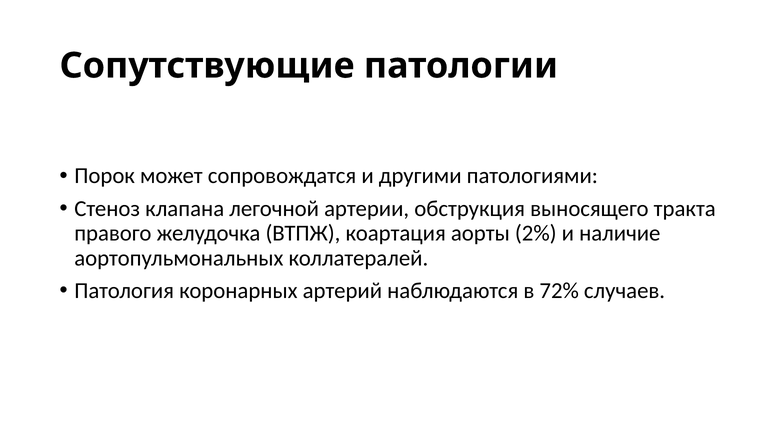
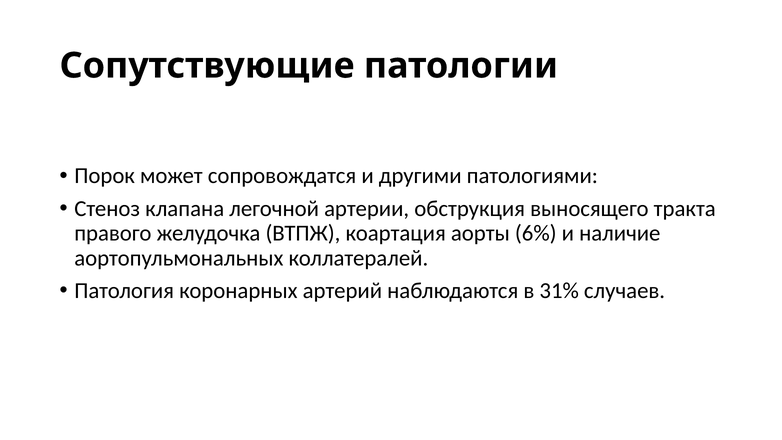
2%: 2% -> 6%
72%: 72% -> 31%
